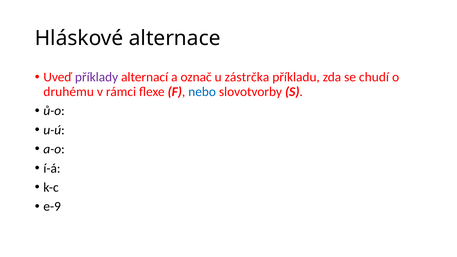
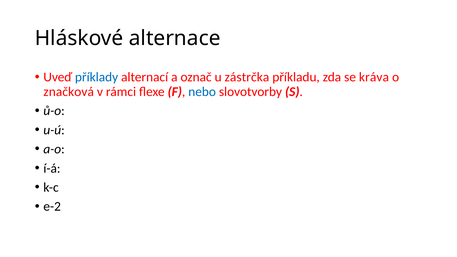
příklady colour: purple -> blue
chudí: chudí -> kráva
druhému: druhému -> značková
e-9: e-9 -> e-2
